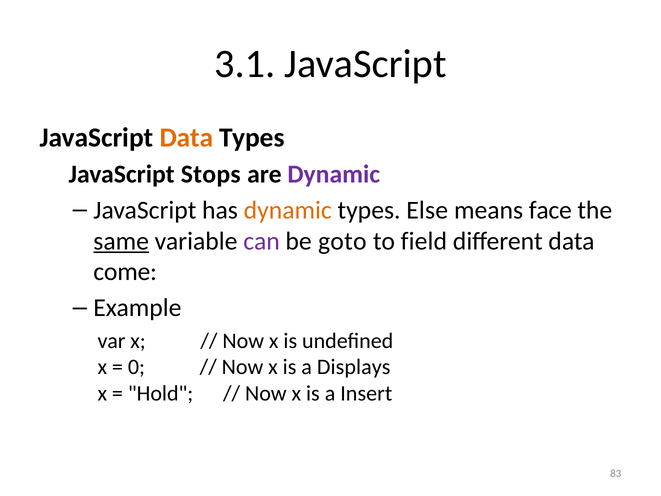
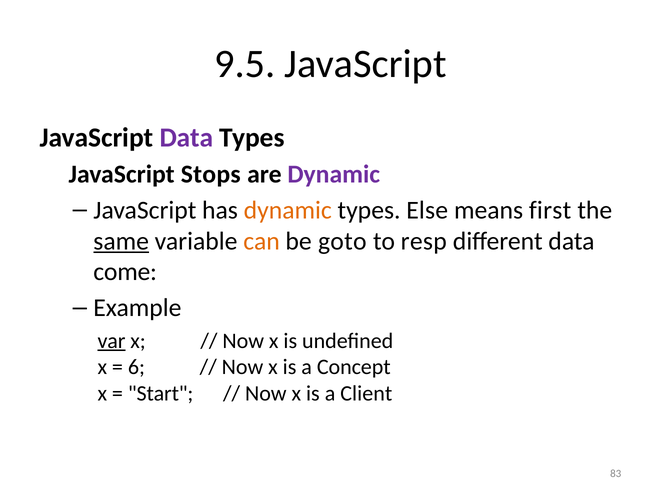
3.1: 3.1 -> 9.5
Data at (186, 137) colour: orange -> purple
face: face -> first
can colour: purple -> orange
field: field -> resp
var underline: none -> present
0: 0 -> 6
Displays: Displays -> Concept
Hold: Hold -> Start
Insert: Insert -> Client
